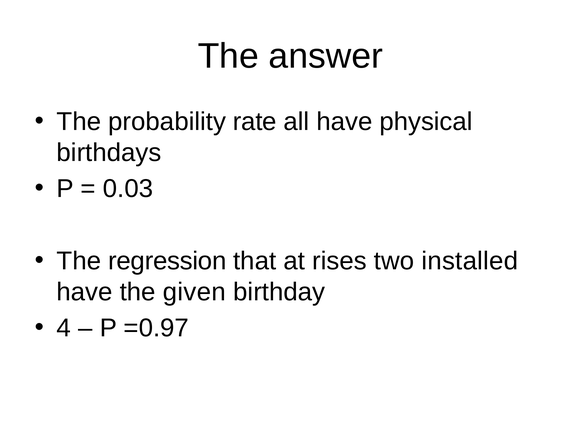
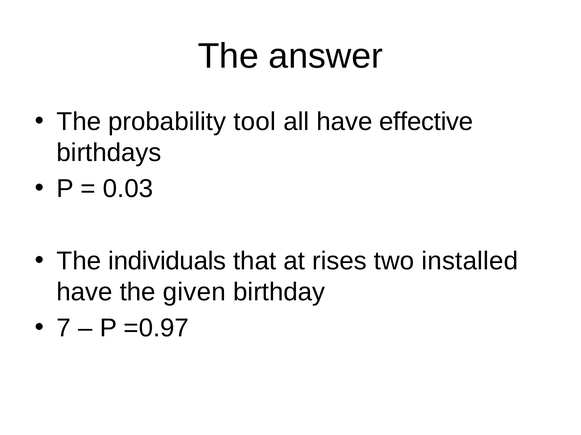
rate: rate -> tool
physical: physical -> effective
regression: regression -> individuals
4: 4 -> 7
